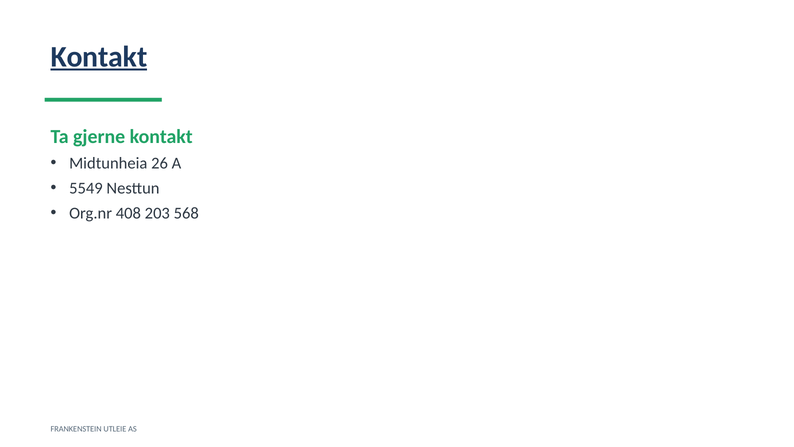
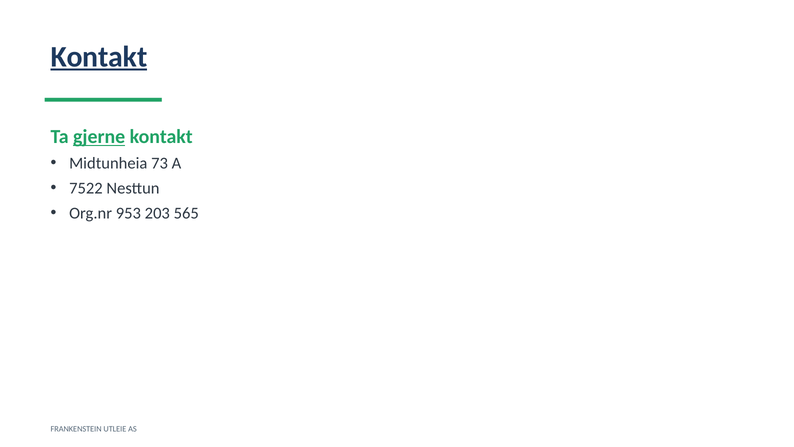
gjerne underline: none -> present
26: 26 -> 73
5549: 5549 -> 7522
408: 408 -> 953
568: 568 -> 565
